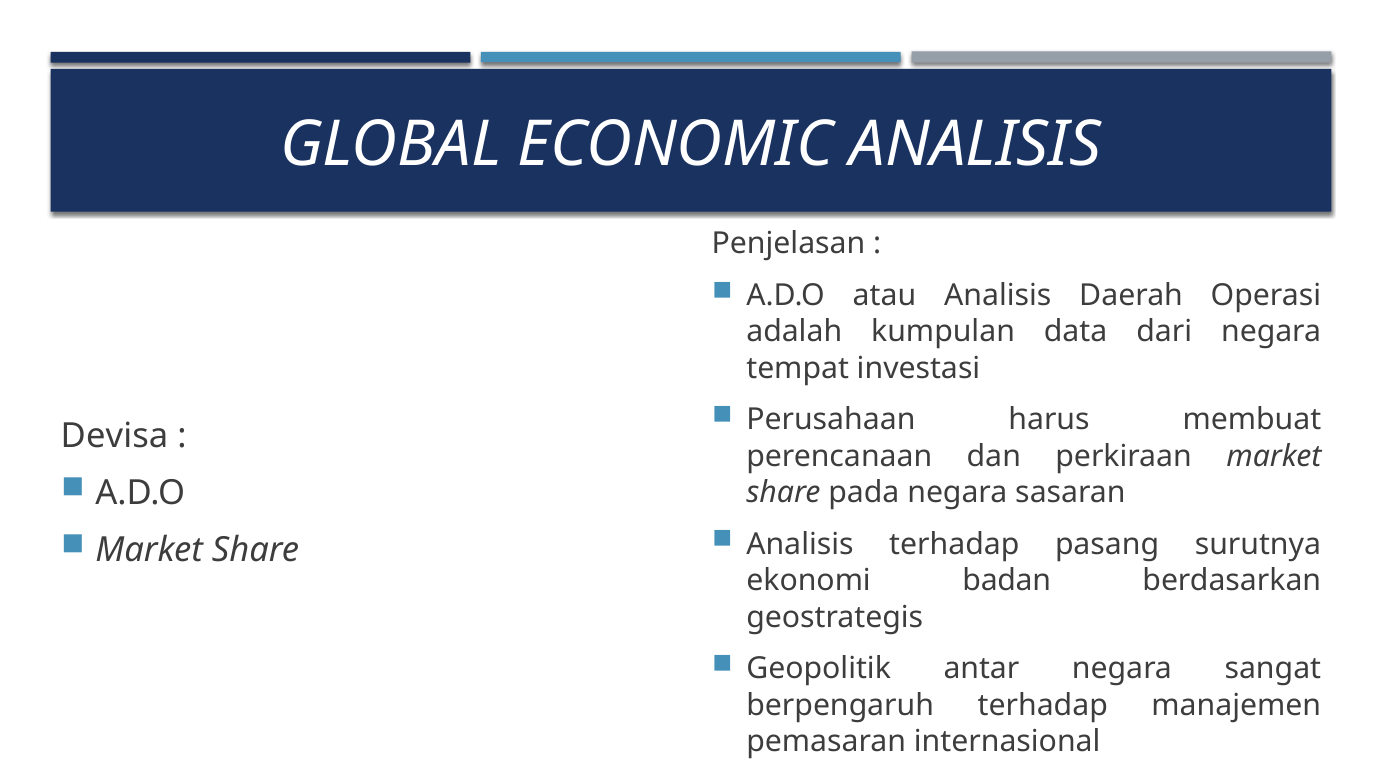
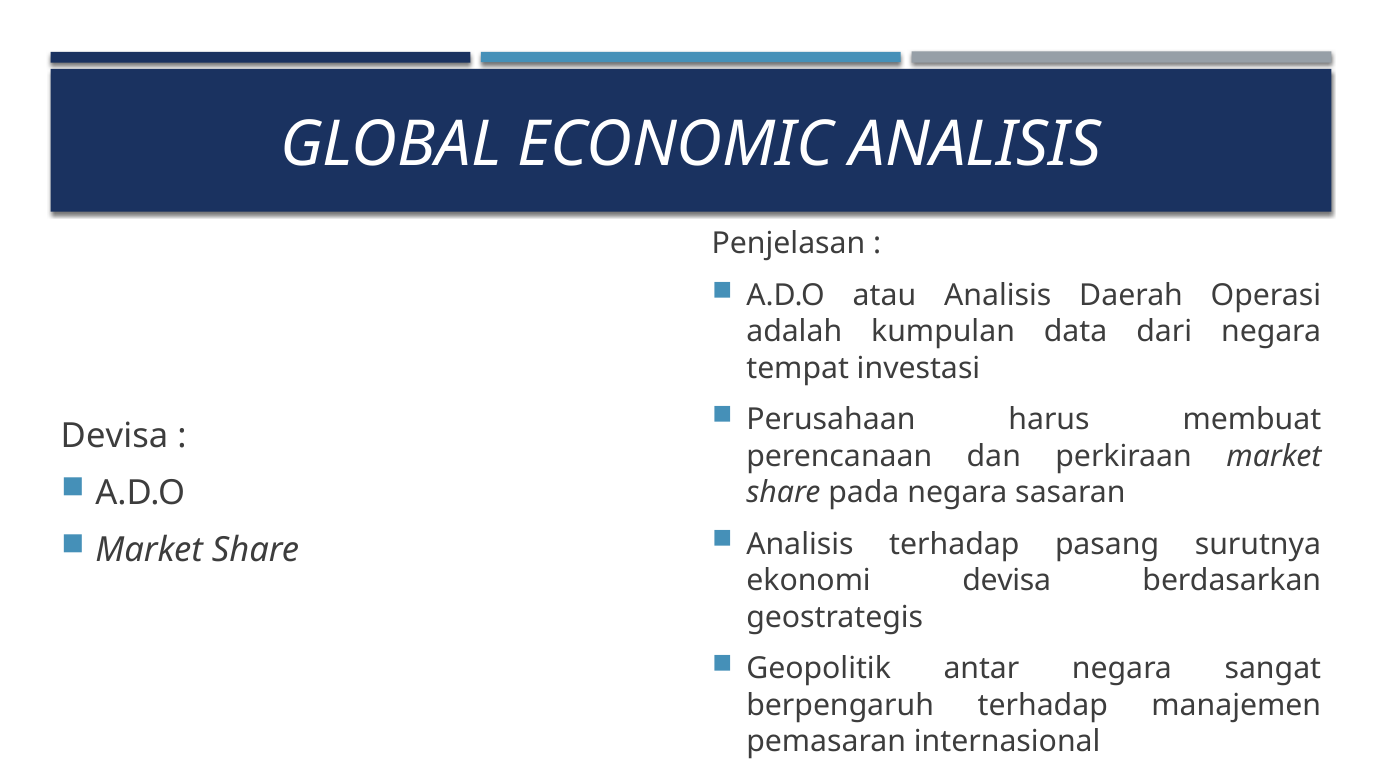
ekonomi badan: badan -> devisa
